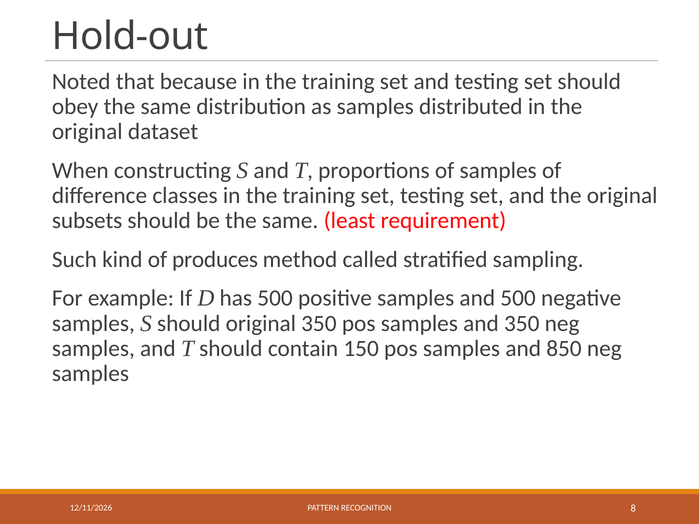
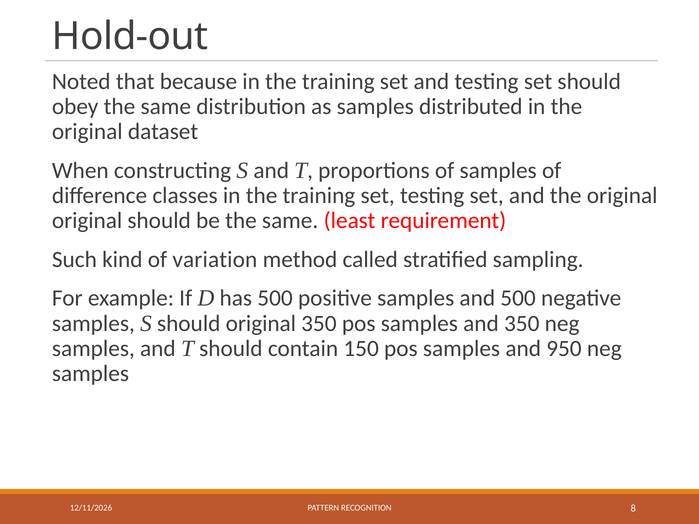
subsets at (87, 221): subsets -> original
produces: produces -> variation
850: 850 -> 950
